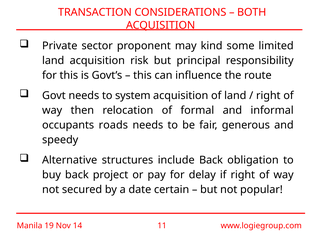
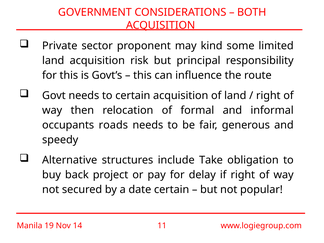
TRANSACTION: TRANSACTION -> GOVERNMENT
to system: system -> certain
include Back: Back -> Take
